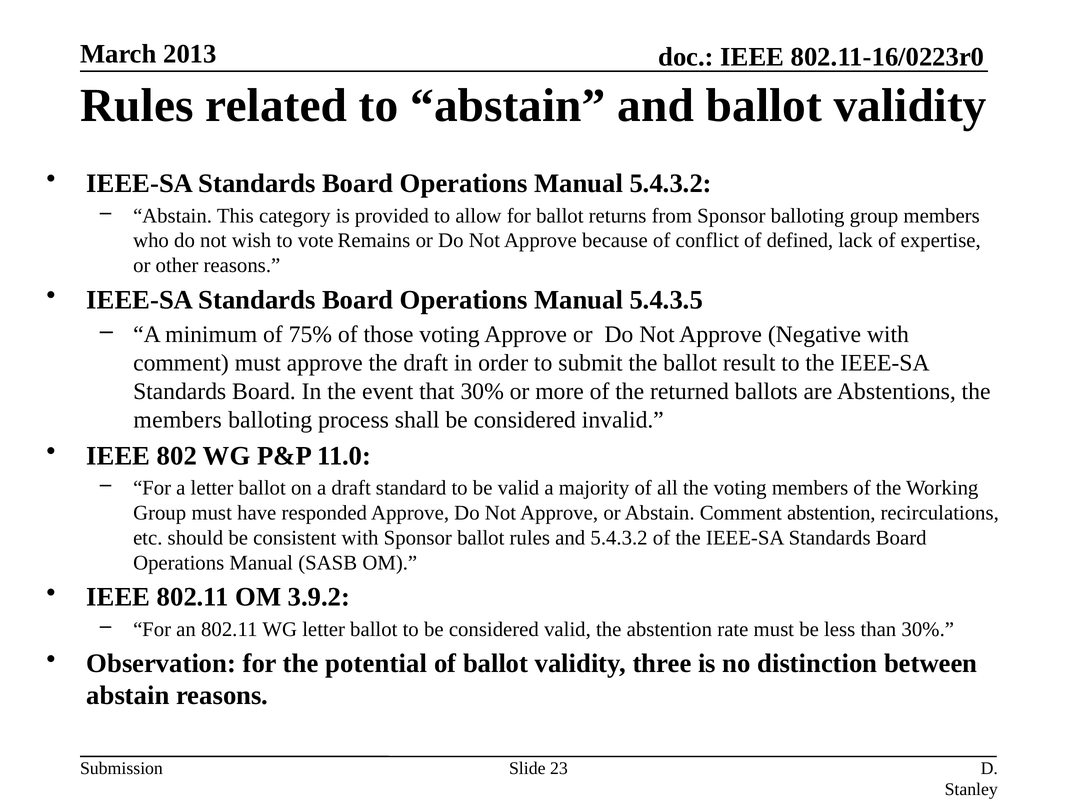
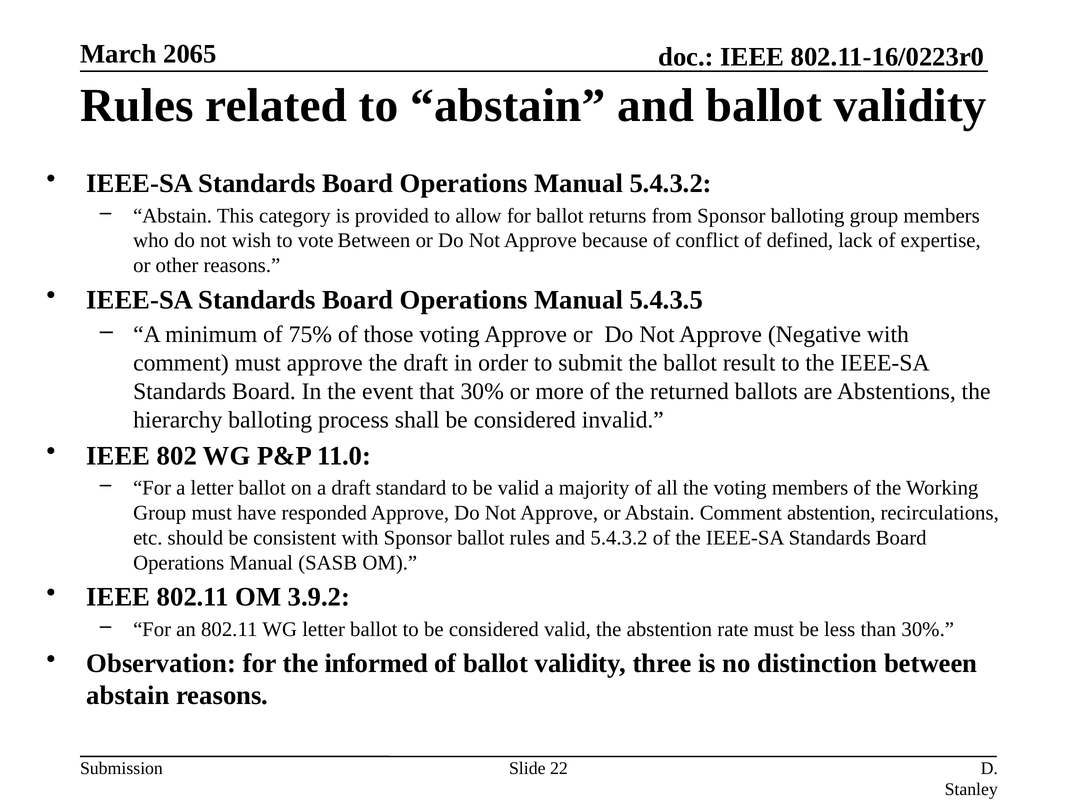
2013: 2013 -> 2065
vote Remains: Remains -> Between
members at (178, 420): members -> hierarchy
potential: potential -> informed
23: 23 -> 22
